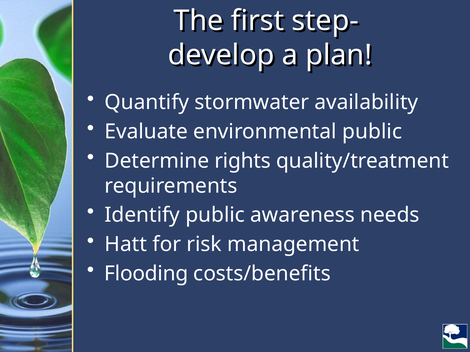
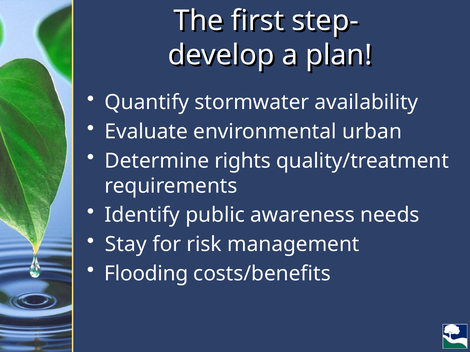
environmental public: public -> urban
Hatt: Hatt -> Stay
